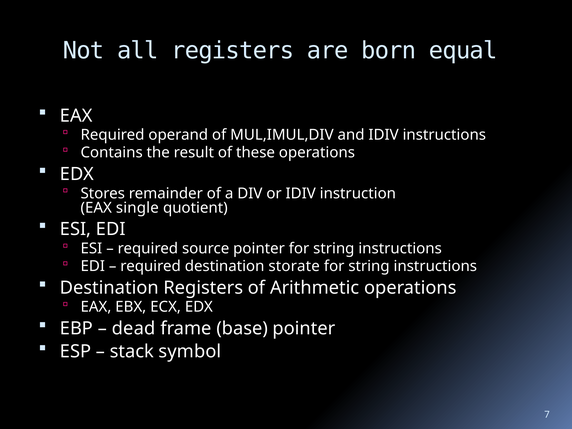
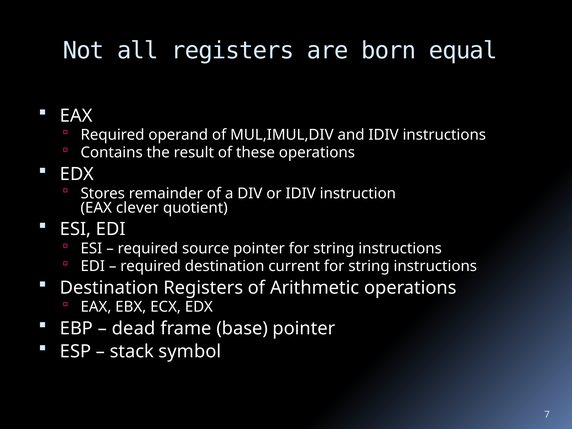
single: single -> clever
storate: storate -> current
